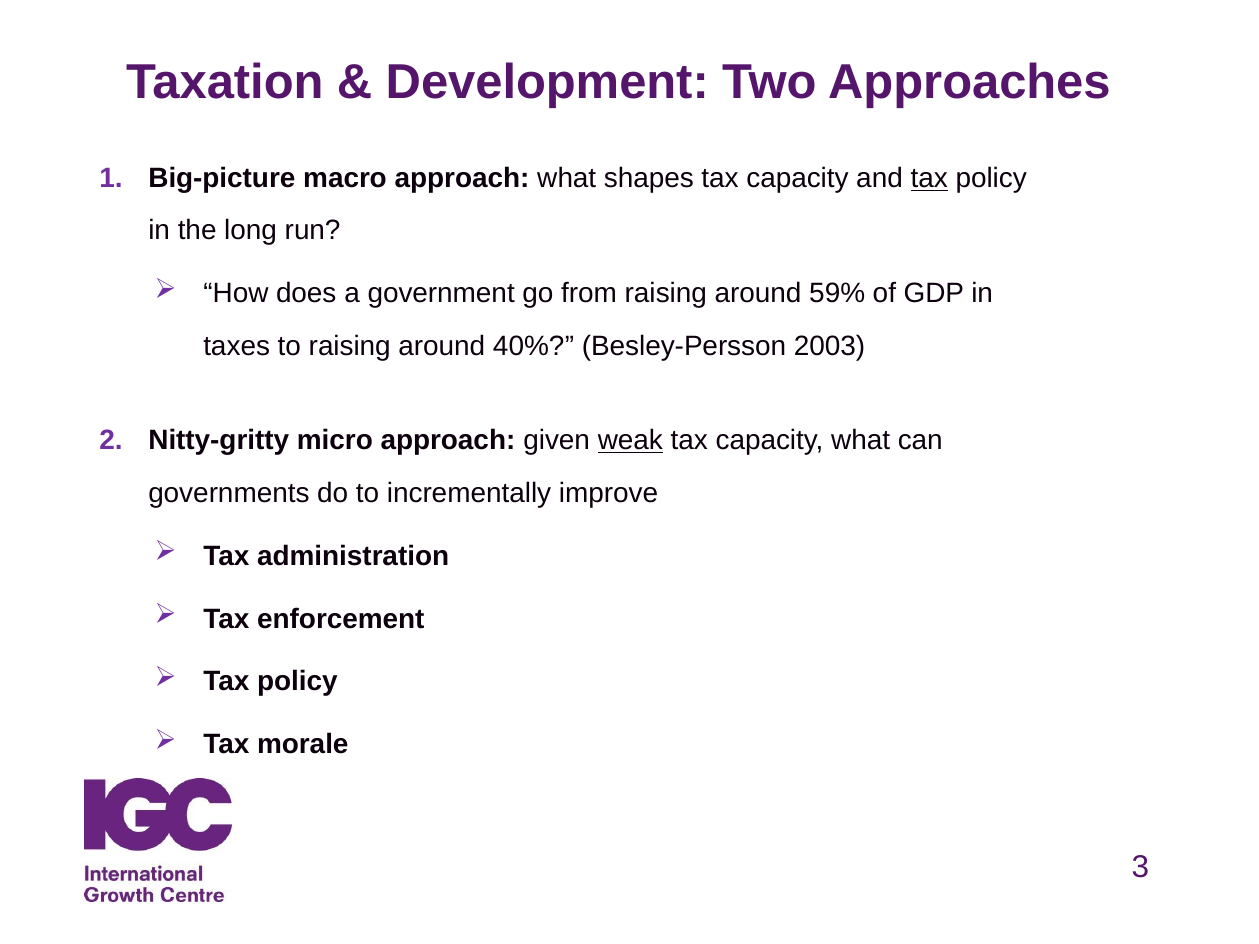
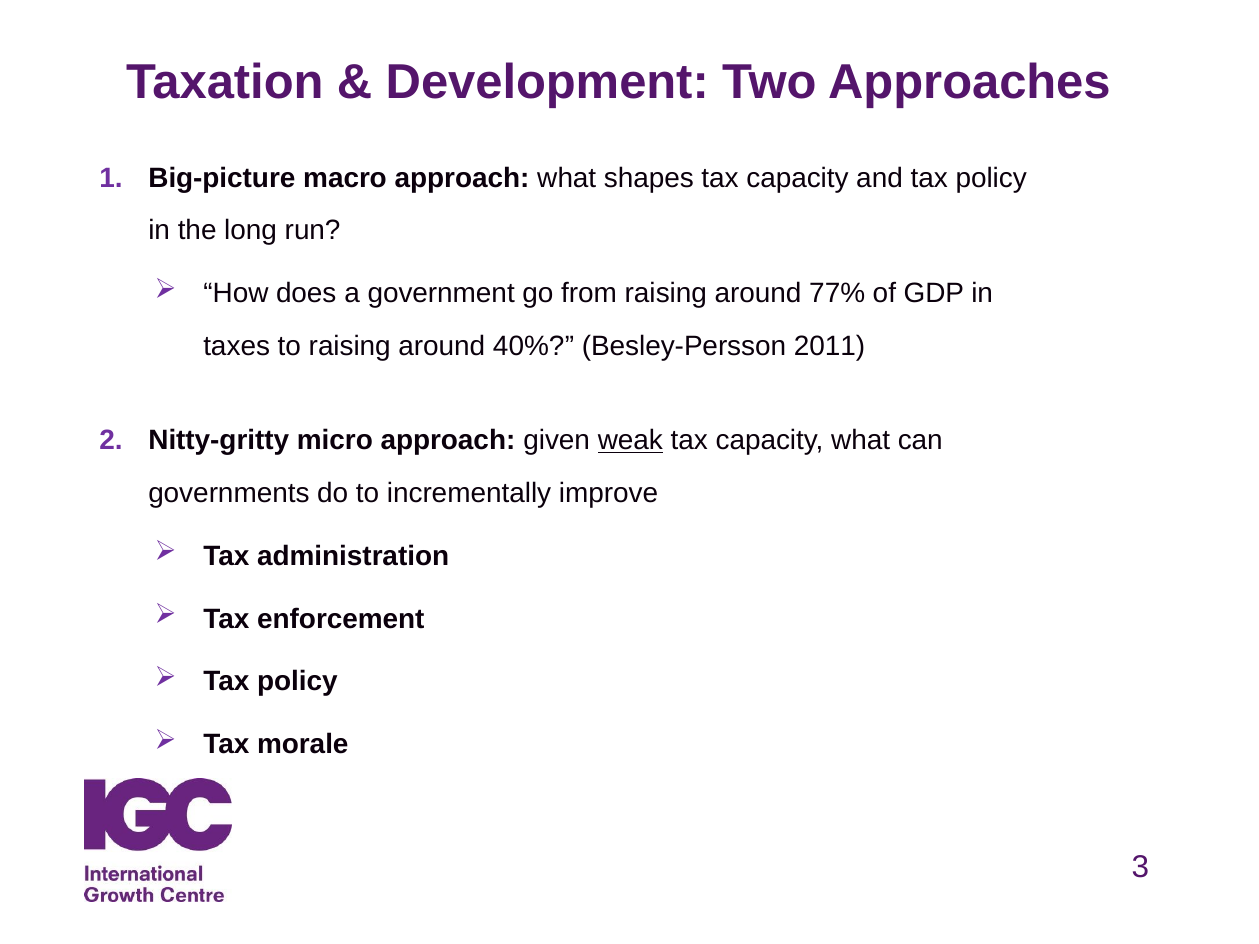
tax at (929, 178) underline: present -> none
59%: 59% -> 77%
2003: 2003 -> 2011
